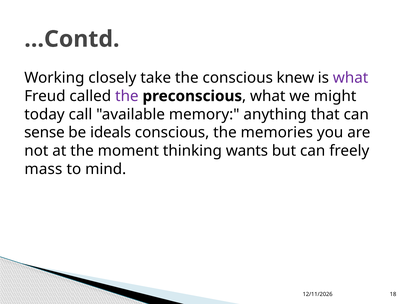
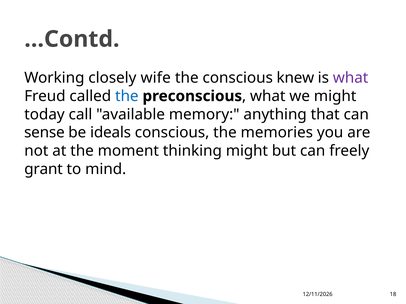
take: take -> wife
the at (127, 96) colour: purple -> blue
thinking wants: wants -> might
mass: mass -> grant
